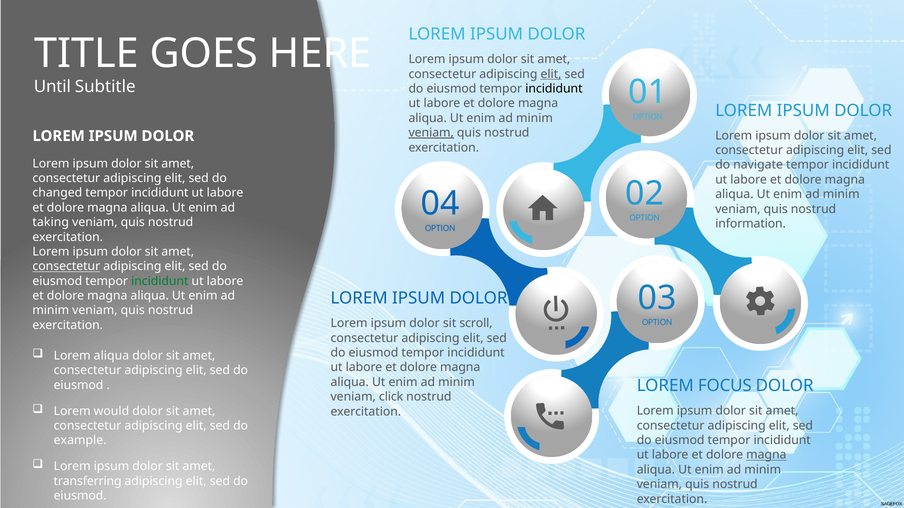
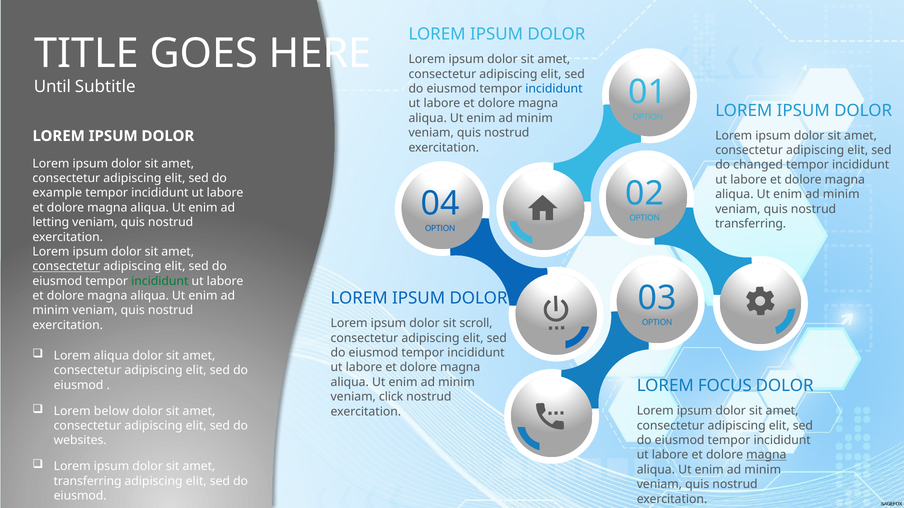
elit at (551, 74) underline: present -> none
incididunt at (554, 89) colour: black -> blue
veniam at (431, 133) underline: present -> none
navigate: navigate -> changed
changed: changed -> example
taking: taking -> letting
information at (751, 224): information -> transferring
would: would -> below
example: example -> websites
